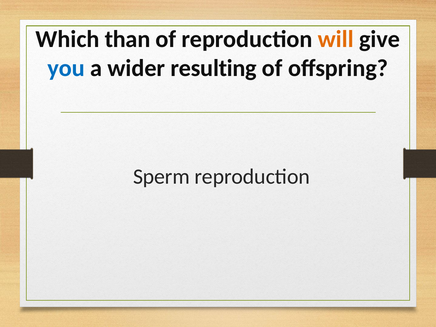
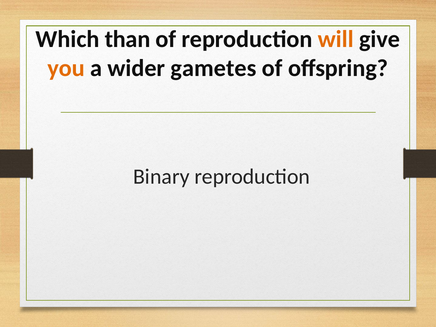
you colour: blue -> orange
resulting: resulting -> gametes
Sperm: Sperm -> Binary
